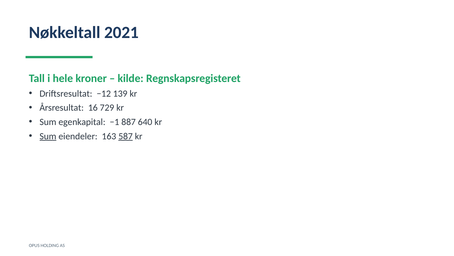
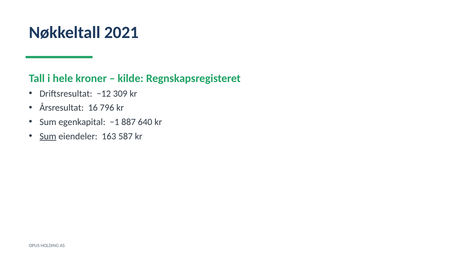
139: 139 -> 309
729: 729 -> 796
587 underline: present -> none
